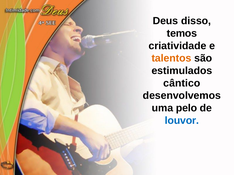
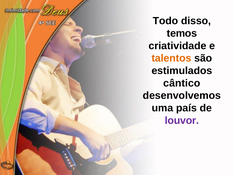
Deus: Deus -> Todo
pelo: pelo -> país
louvor colour: blue -> purple
